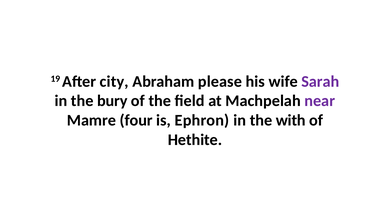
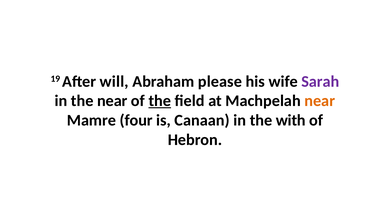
city: city -> will
the bury: bury -> near
the at (160, 101) underline: none -> present
near at (320, 101) colour: purple -> orange
Ephron: Ephron -> Canaan
Hethite: Hethite -> Hebron
